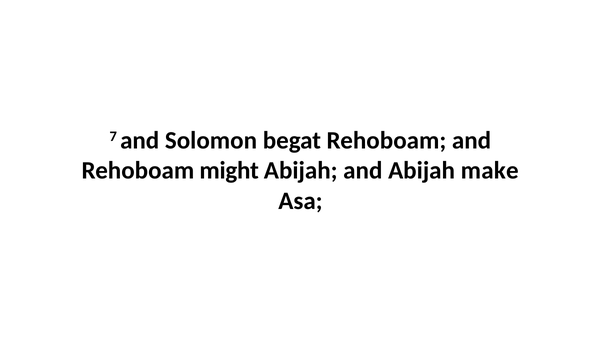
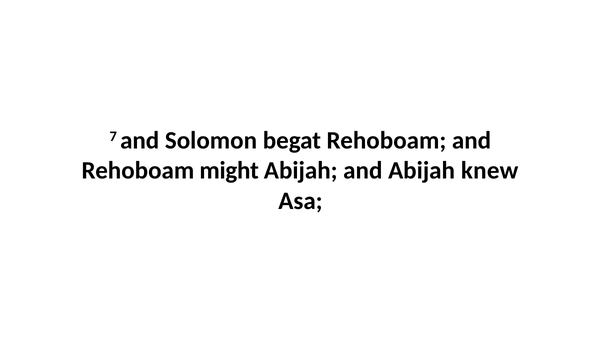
make: make -> knew
